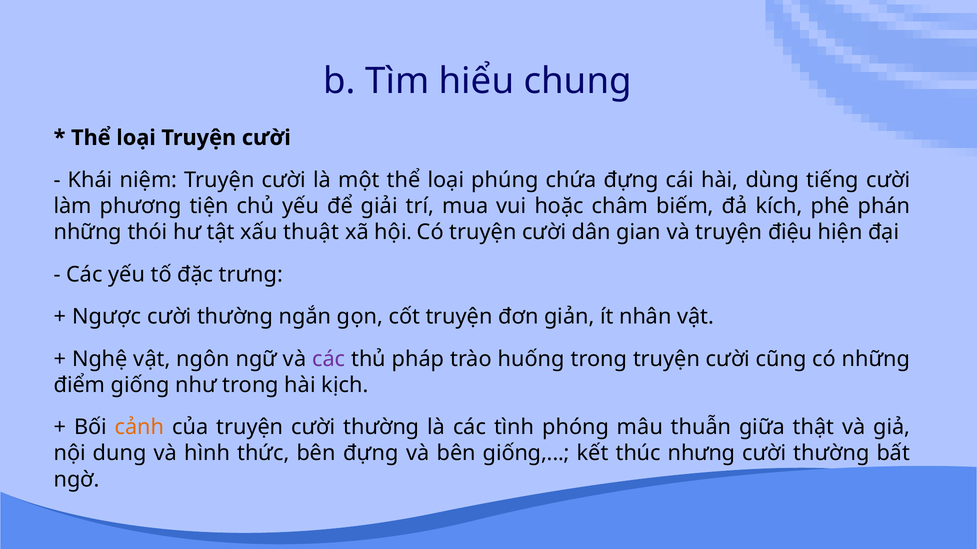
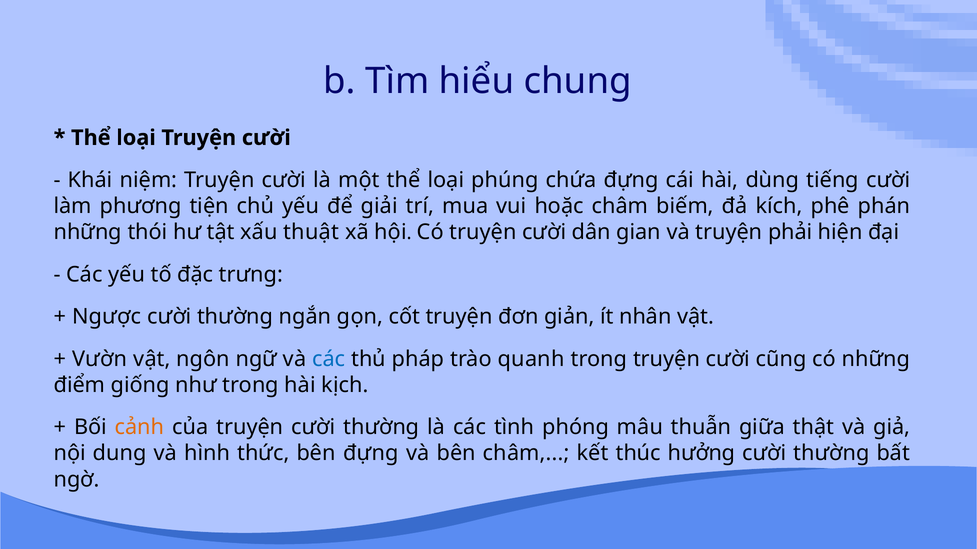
điệu: điệu -> phải
Nghệ: Nghệ -> Vườn
các at (329, 359) colour: purple -> blue
huống: huống -> quanh
bên giống: giống -> châm
nhưng: nhưng -> hưởng
